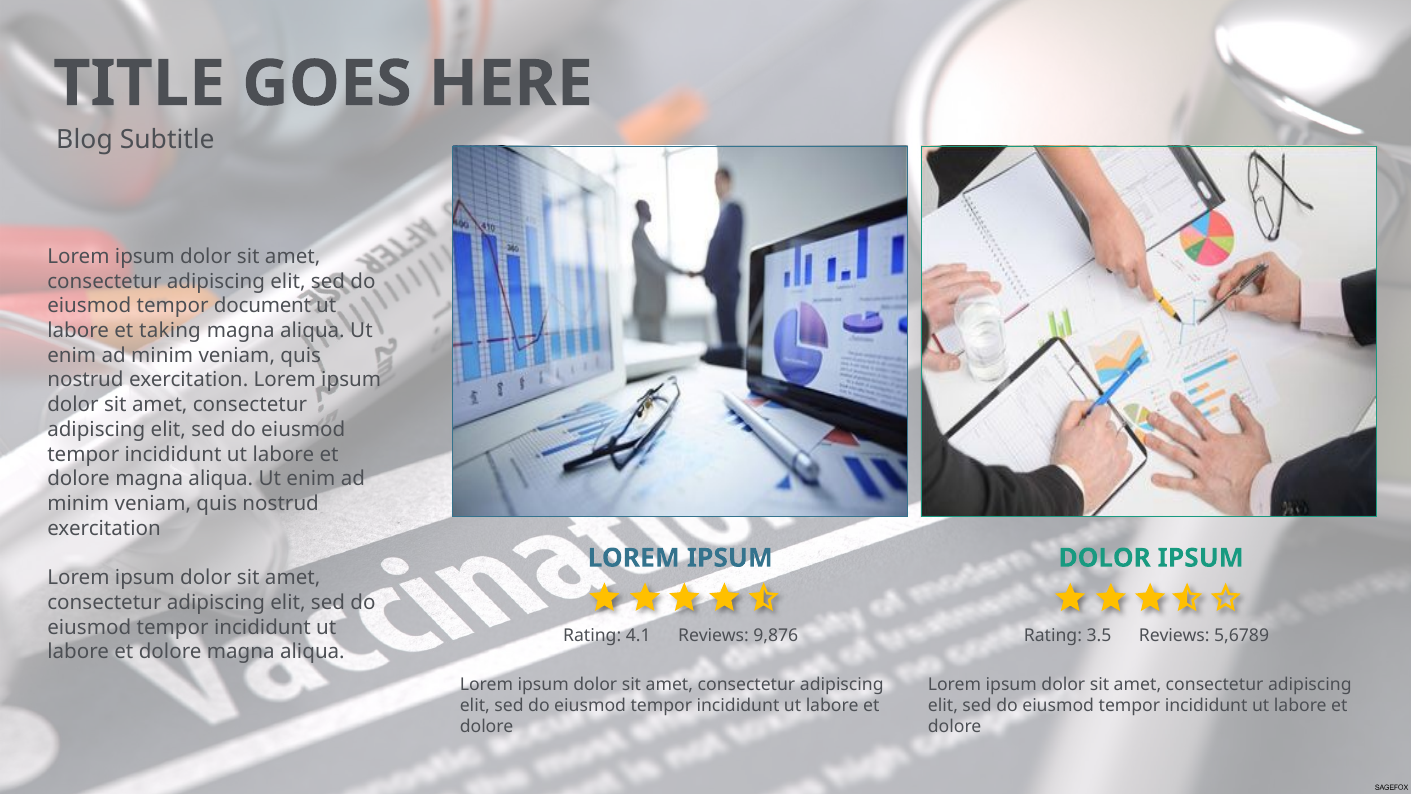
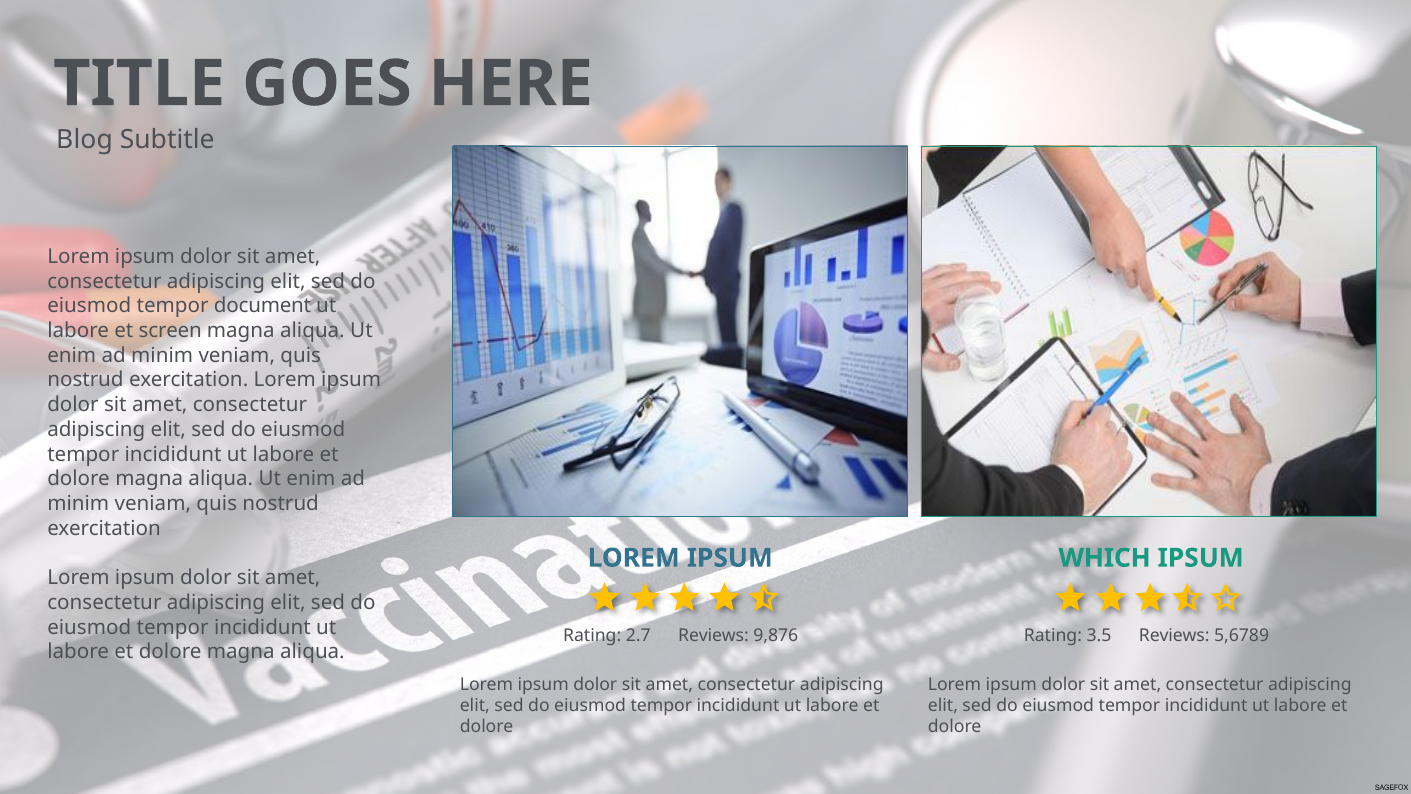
taking: taking -> screen
DOLOR at (1105, 558): DOLOR -> WHICH
4.1: 4.1 -> 2.7
